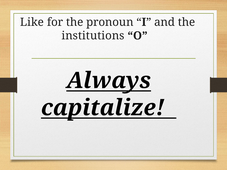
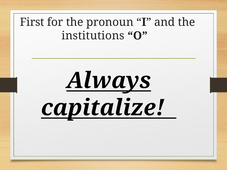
Like: Like -> First
